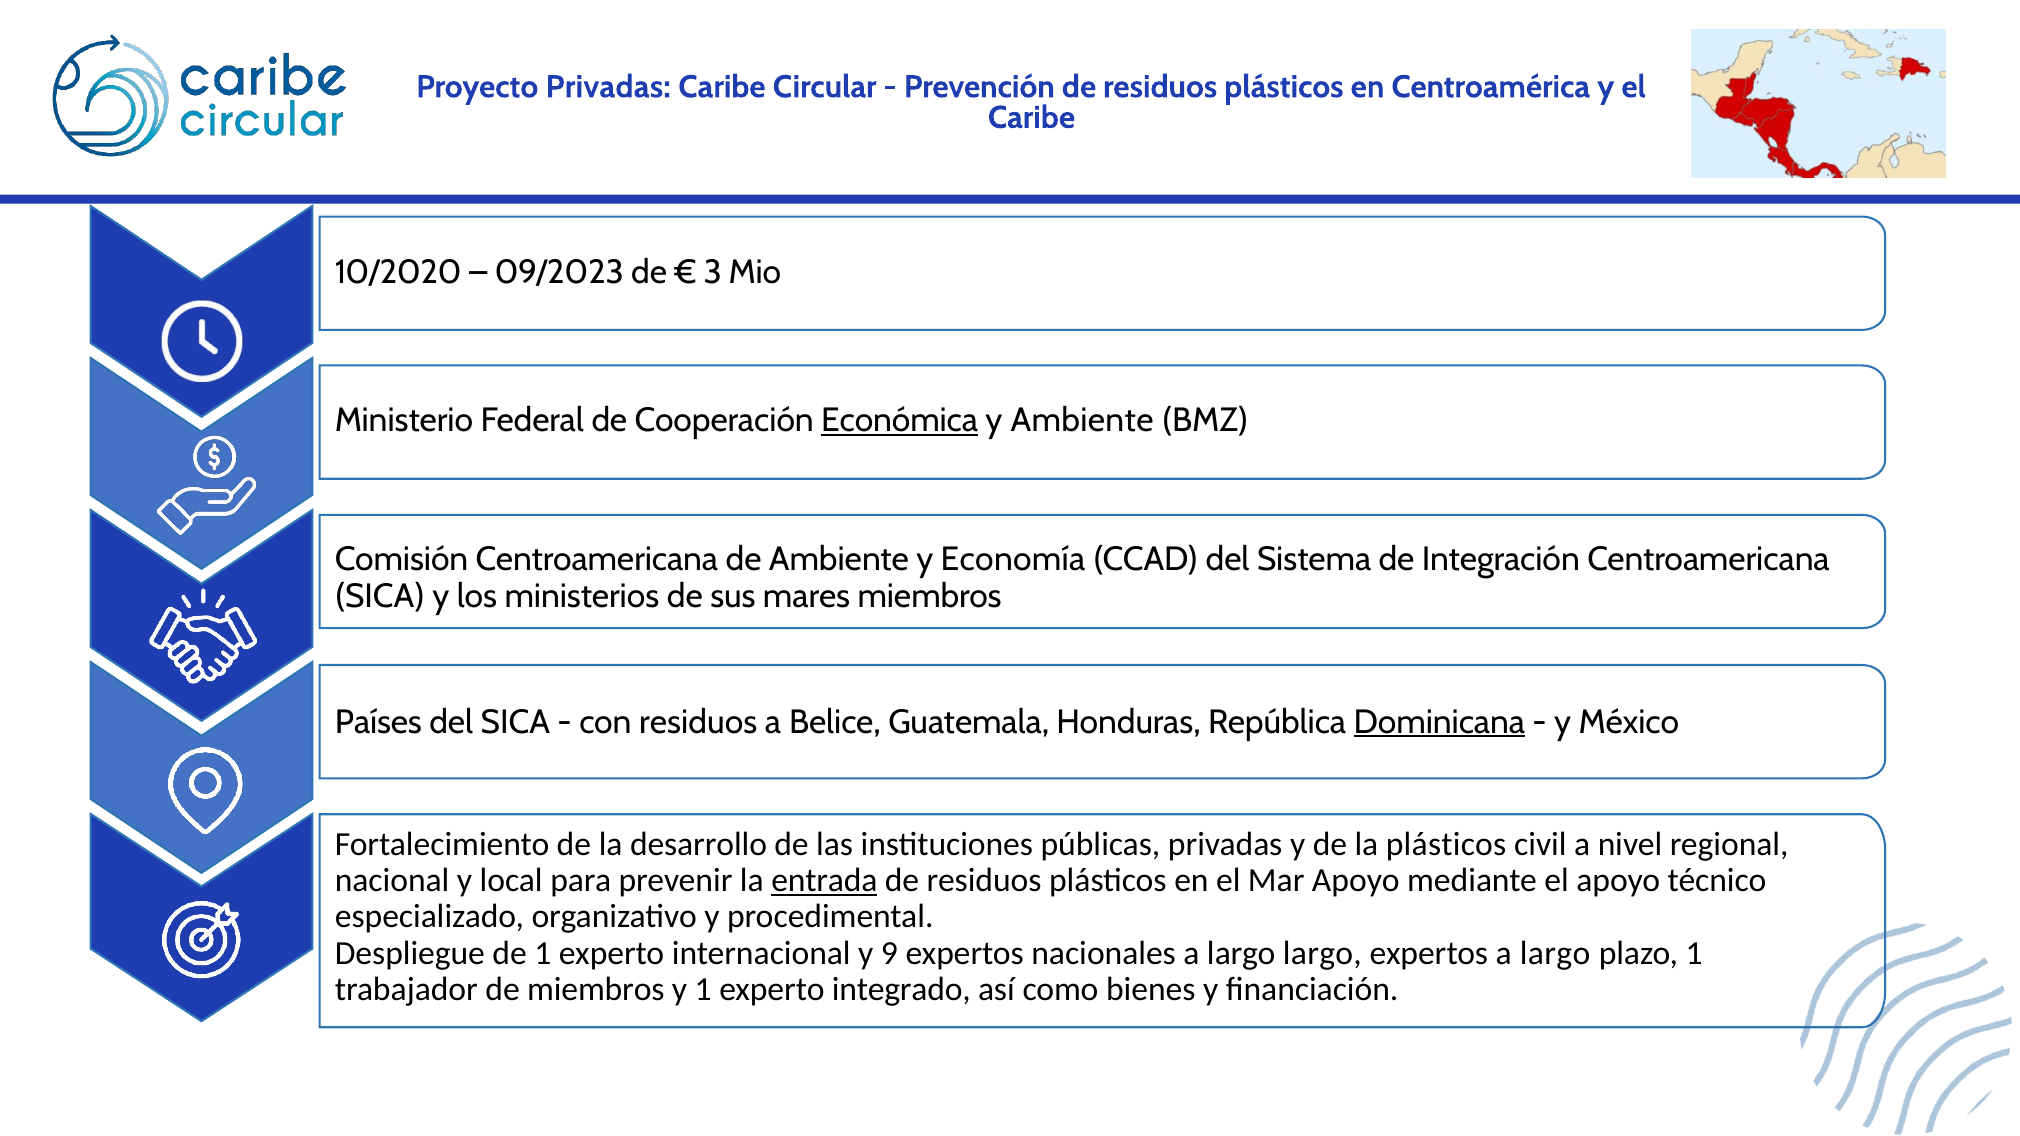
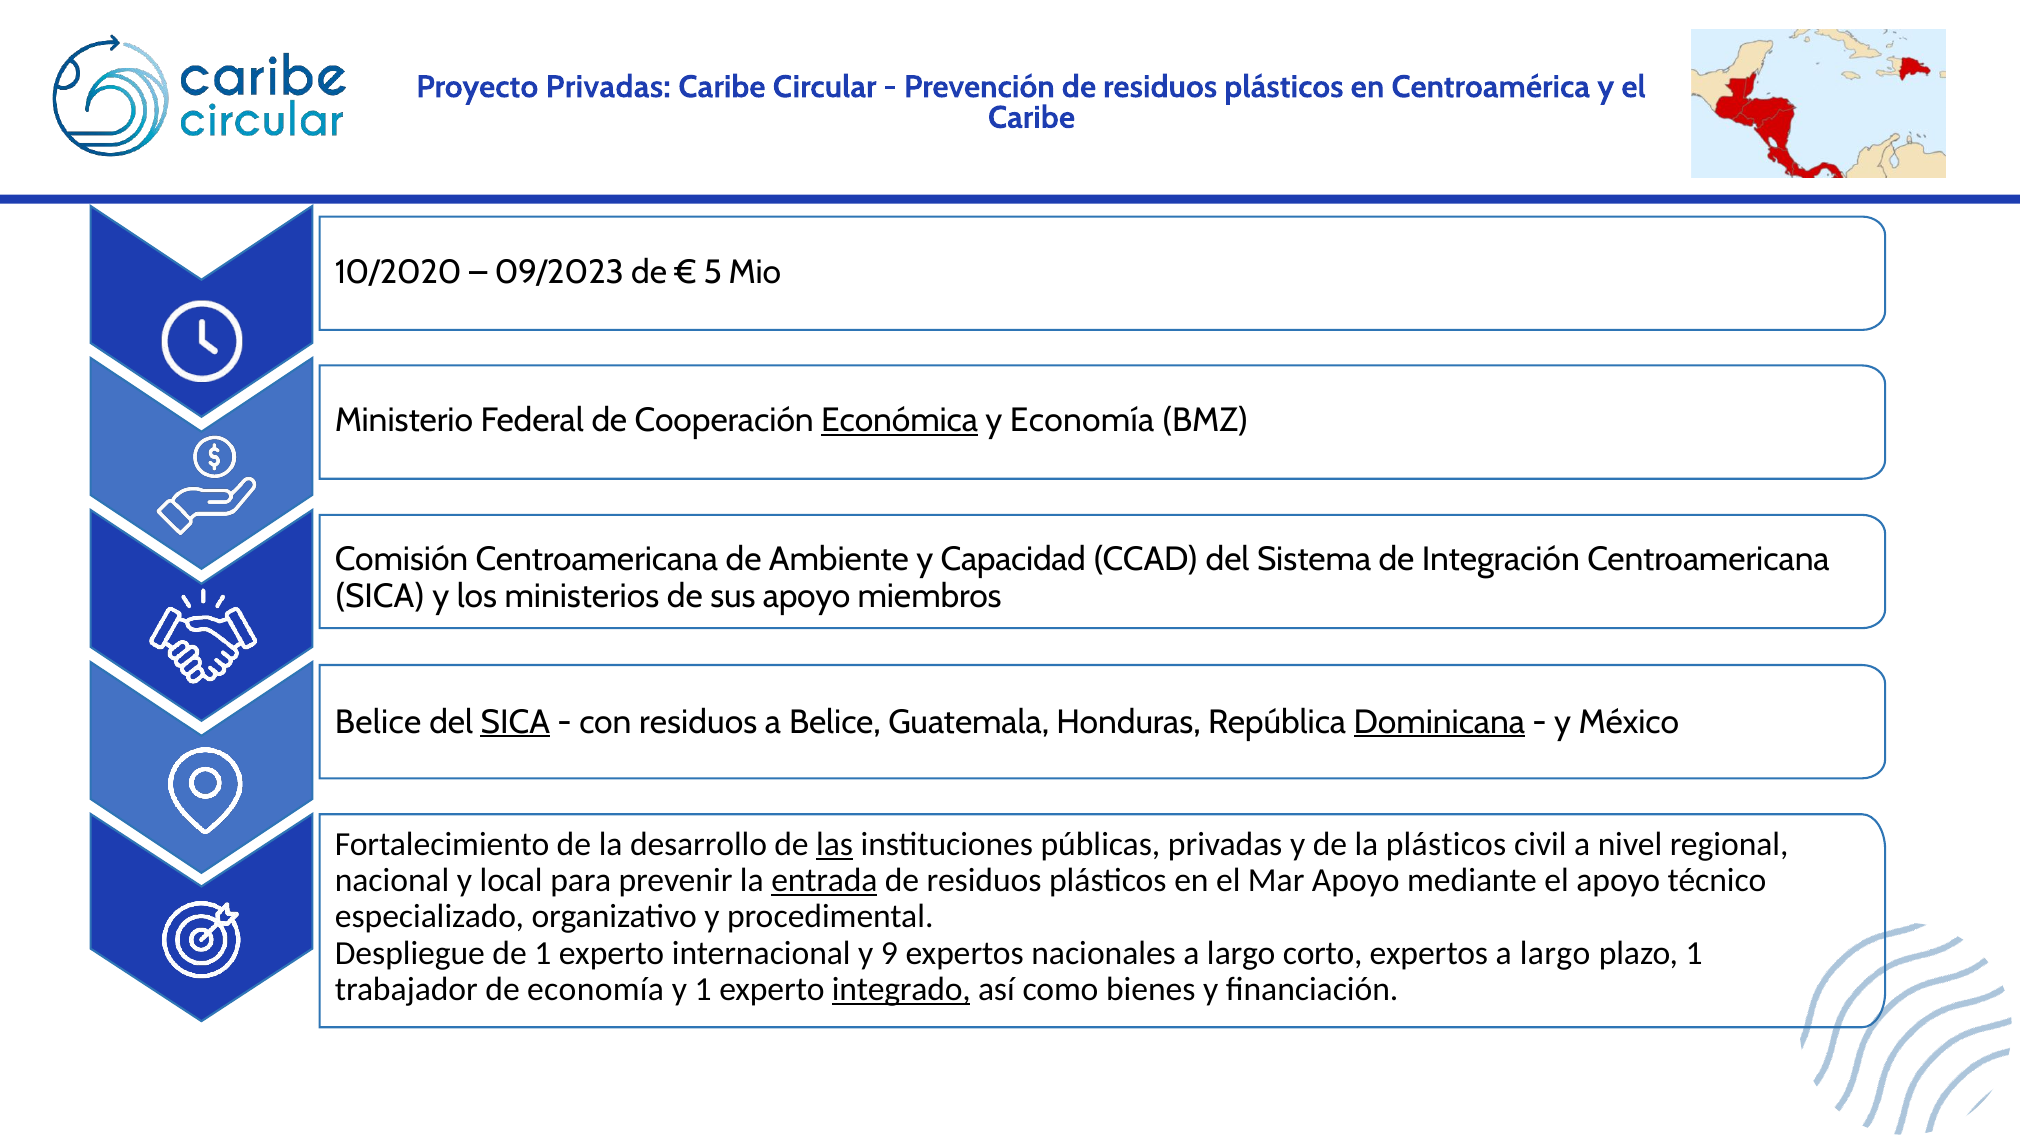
3: 3 -> 5
y Ambiente: Ambiente -> Economía
Economía: Economía -> Capacidad
sus mares: mares -> apoyo
Países at (378, 722): Países -> Belice
SICA at (515, 722) underline: none -> present
las underline: none -> present
largo largo: largo -> corto
de miembros: miembros -> economía
integrado underline: none -> present
